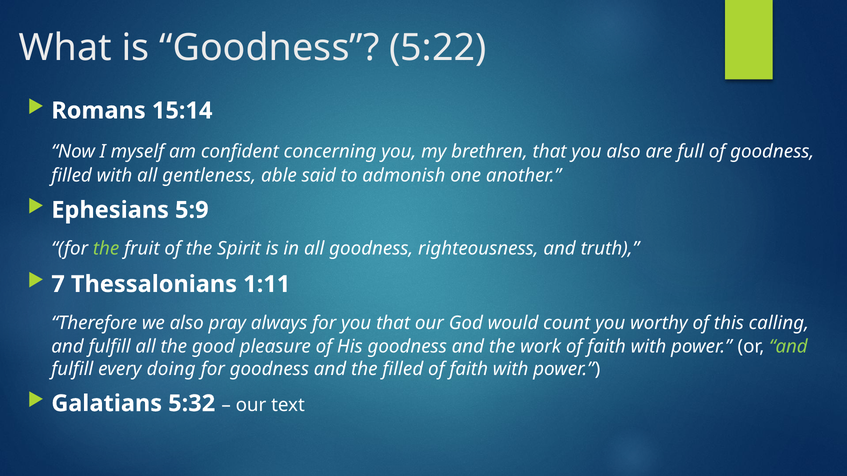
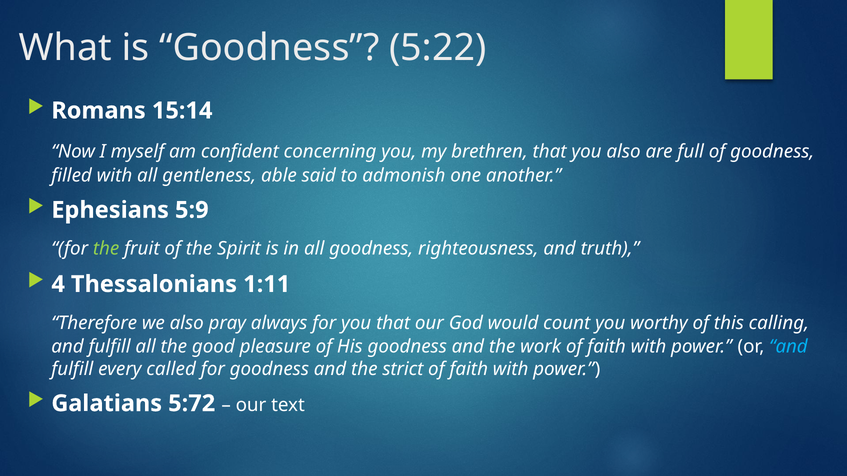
7: 7 -> 4
and at (788, 347) colour: light green -> light blue
doing: doing -> called
the filled: filled -> strict
5:32: 5:32 -> 5:72
